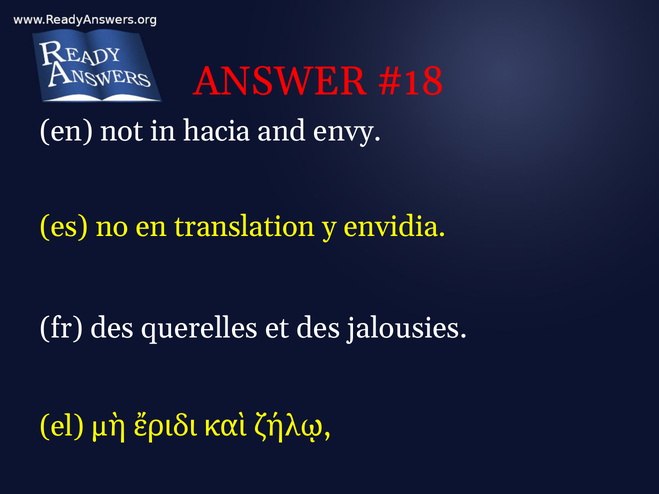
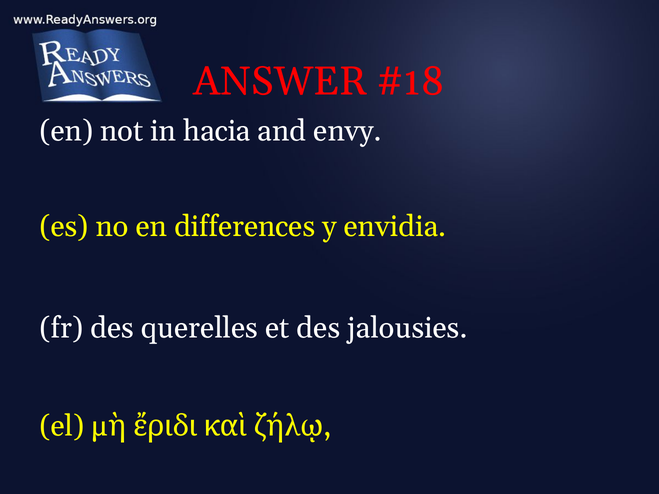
translation: translation -> differences
